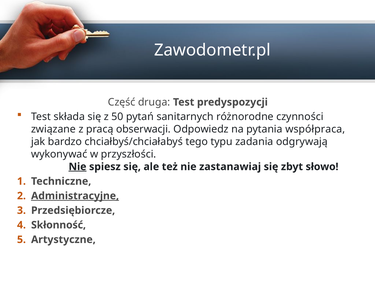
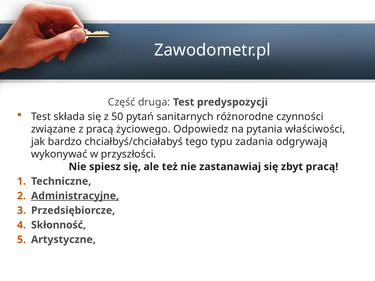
obserwacji: obserwacji -> życiowego
współpraca: współpraca -> właściwości
Nie at (77, 167) underline: present -> none
zbyt słowo: słowo -> pracą
